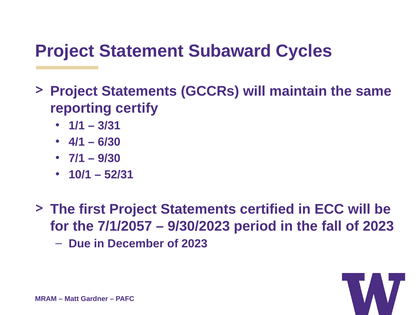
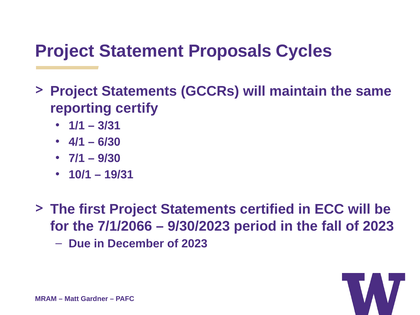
Subaward: Subaward -> Proposals
52/31: 52/31 -> 19/31
7/1/2057: 7/1/2057 -> 7/1/2066
